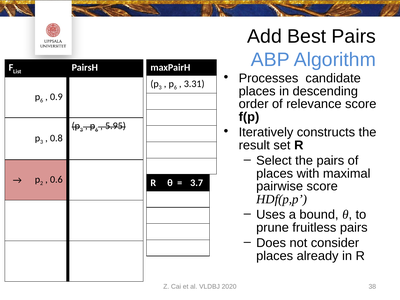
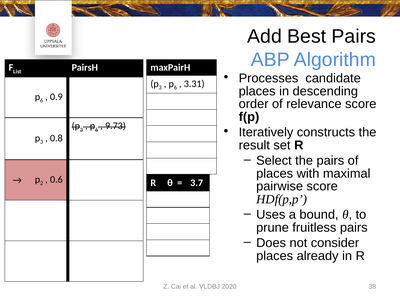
5.95: 5.95 -> 9.73
